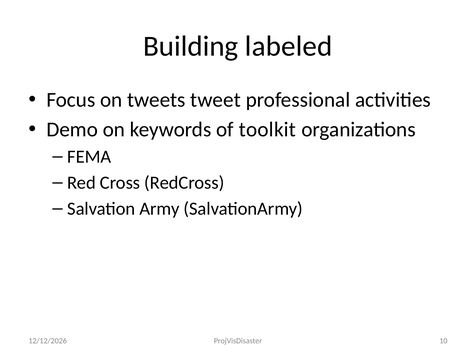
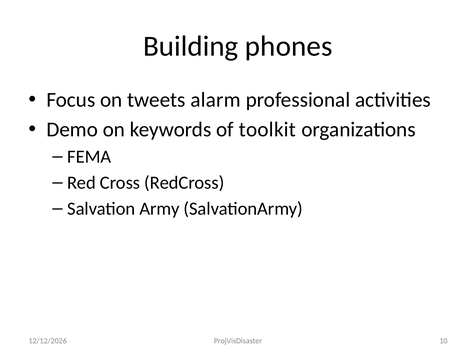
labeled: labeled -> phones
tweet: tweet -> alarm
